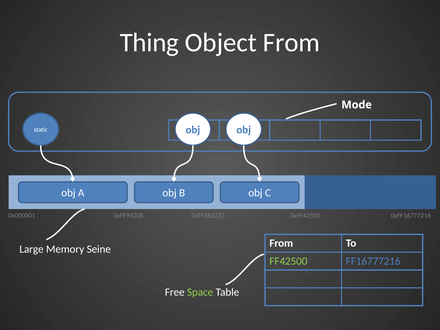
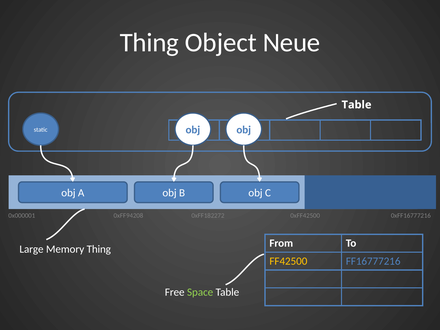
Object From: From -> Neue
Mode at (357, 105): Mode -> Table
Memory Seine: Seine -> Thing
FF42500 colour: light green -> yellow
